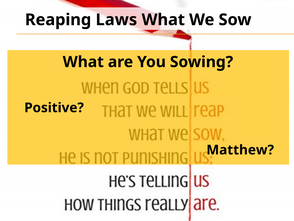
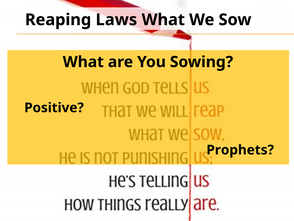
Matthew: Matthew -> Prophets
